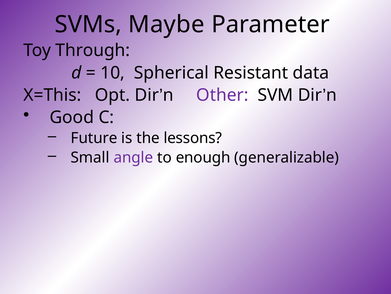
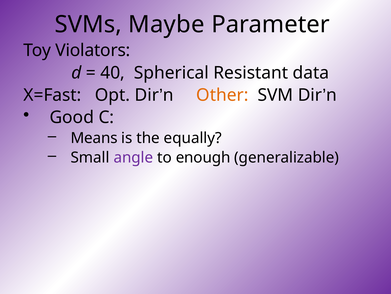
Through: Through -> Violators
10: 10 -> 40
X=This: X=This -> X=Fast
Other colour: purple -> orange
Future: Future -> Means
lessons: lessons -> equally
